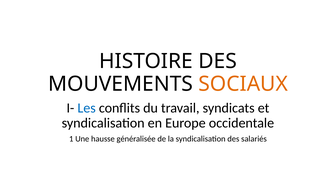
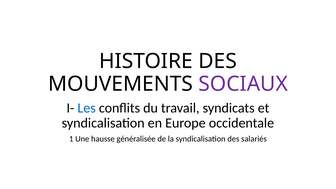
SOCIAUX colour: orange -> purple
